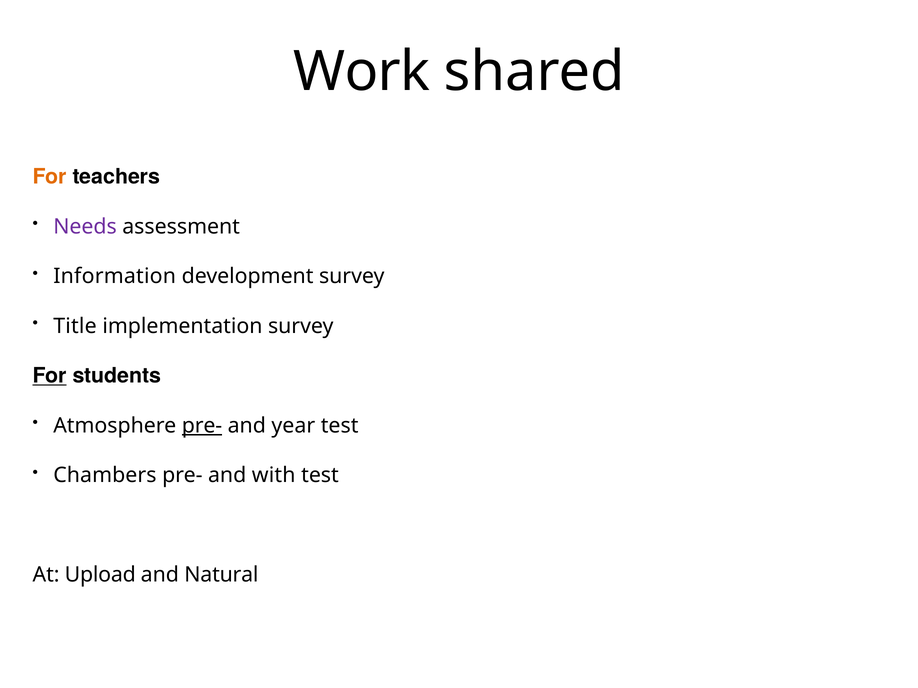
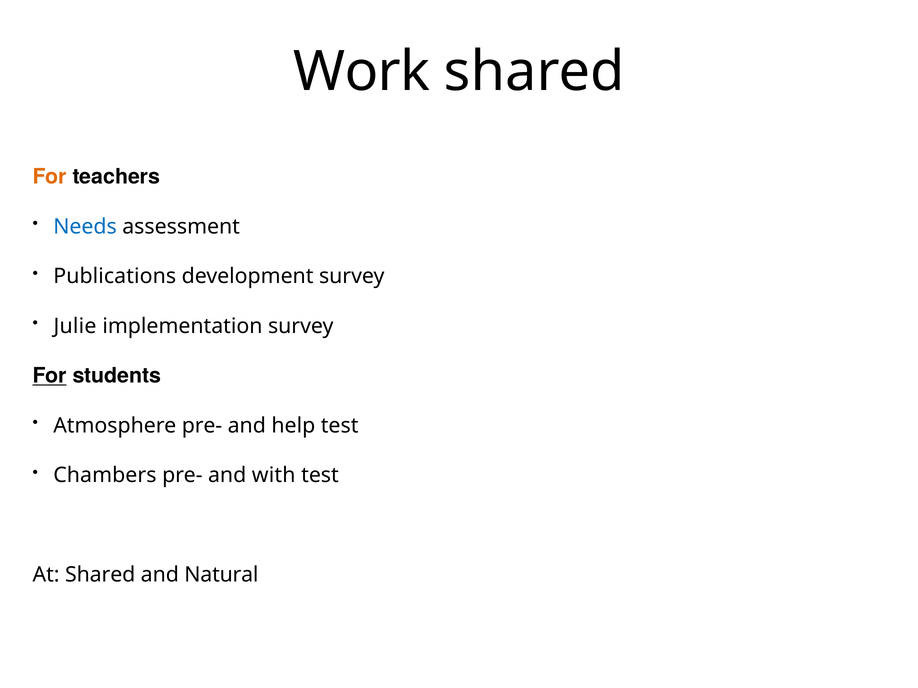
Needs colour: purple -> blue
Information: Information -> Publications
Title: Title -> Julie
pre- at (202, 426) underline: present -> none
year: year -> help
At Upload: Upload -> Shared
